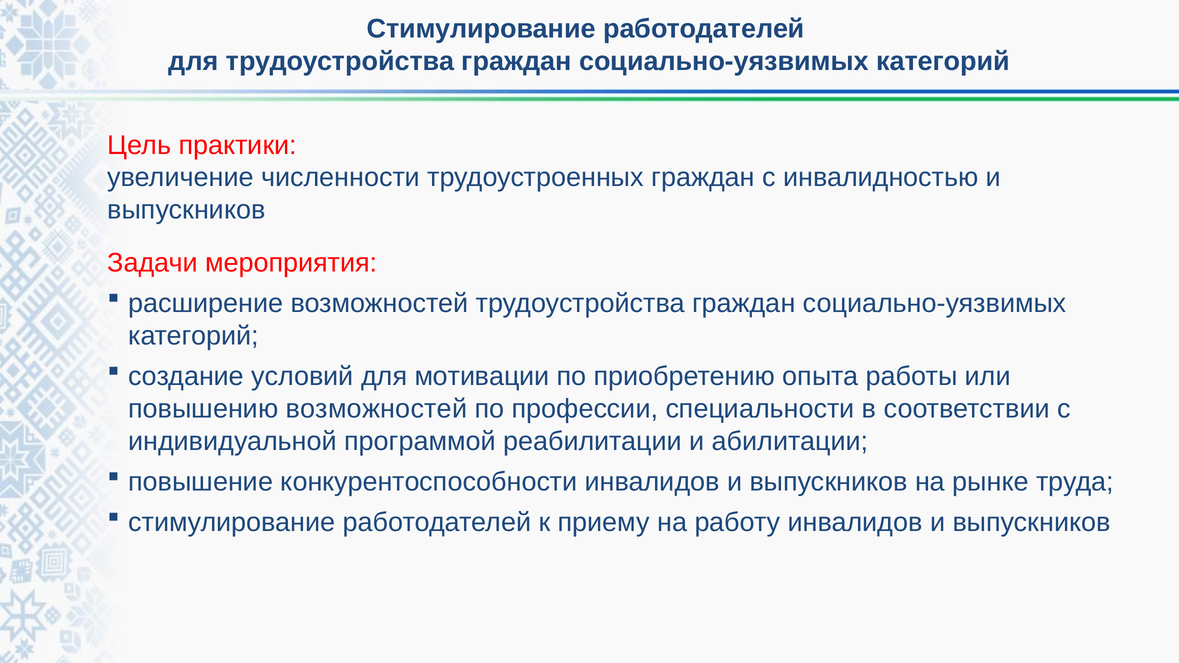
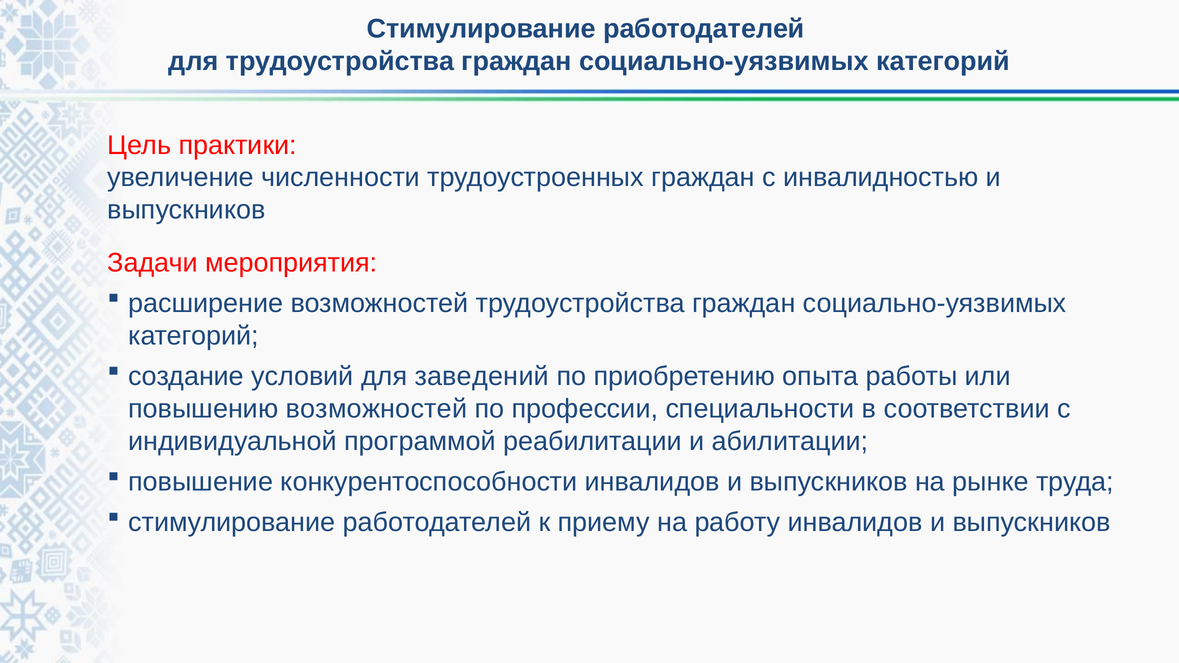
мотивации: мотивации -> заведений
